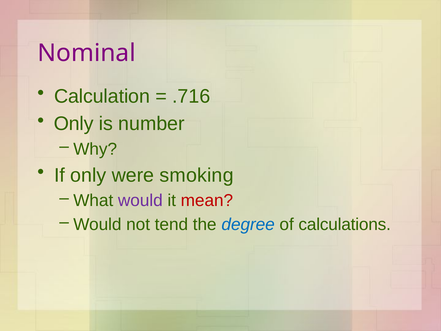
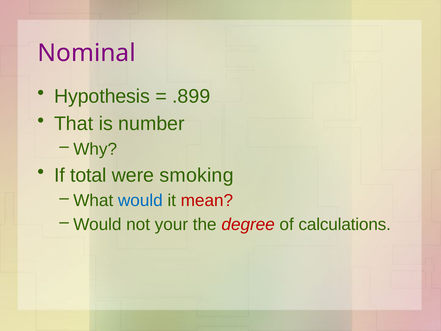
Calculation: Calculation -> Hypothesis
.716: .716 -> .899
Only at (74, 124): Only -> That
If only: only -> total
would at (140, 200) colour: purple -> blue
tend: tend -> your
degree colour: blue -> red
